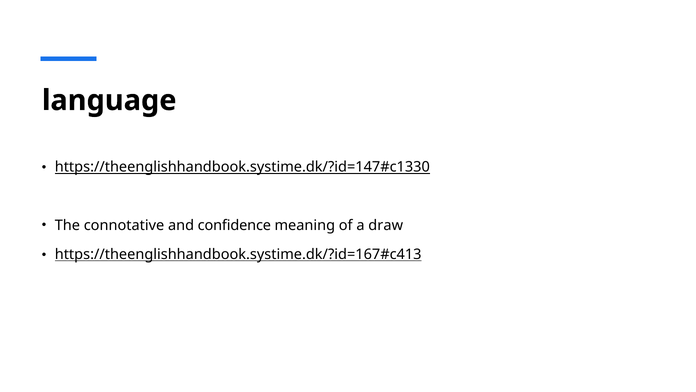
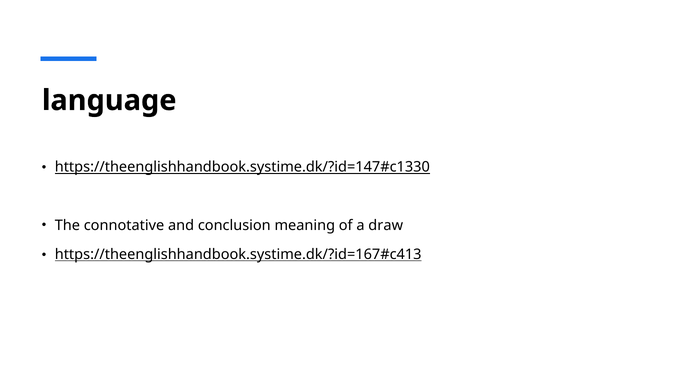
confidence: confidence -> conclusion
